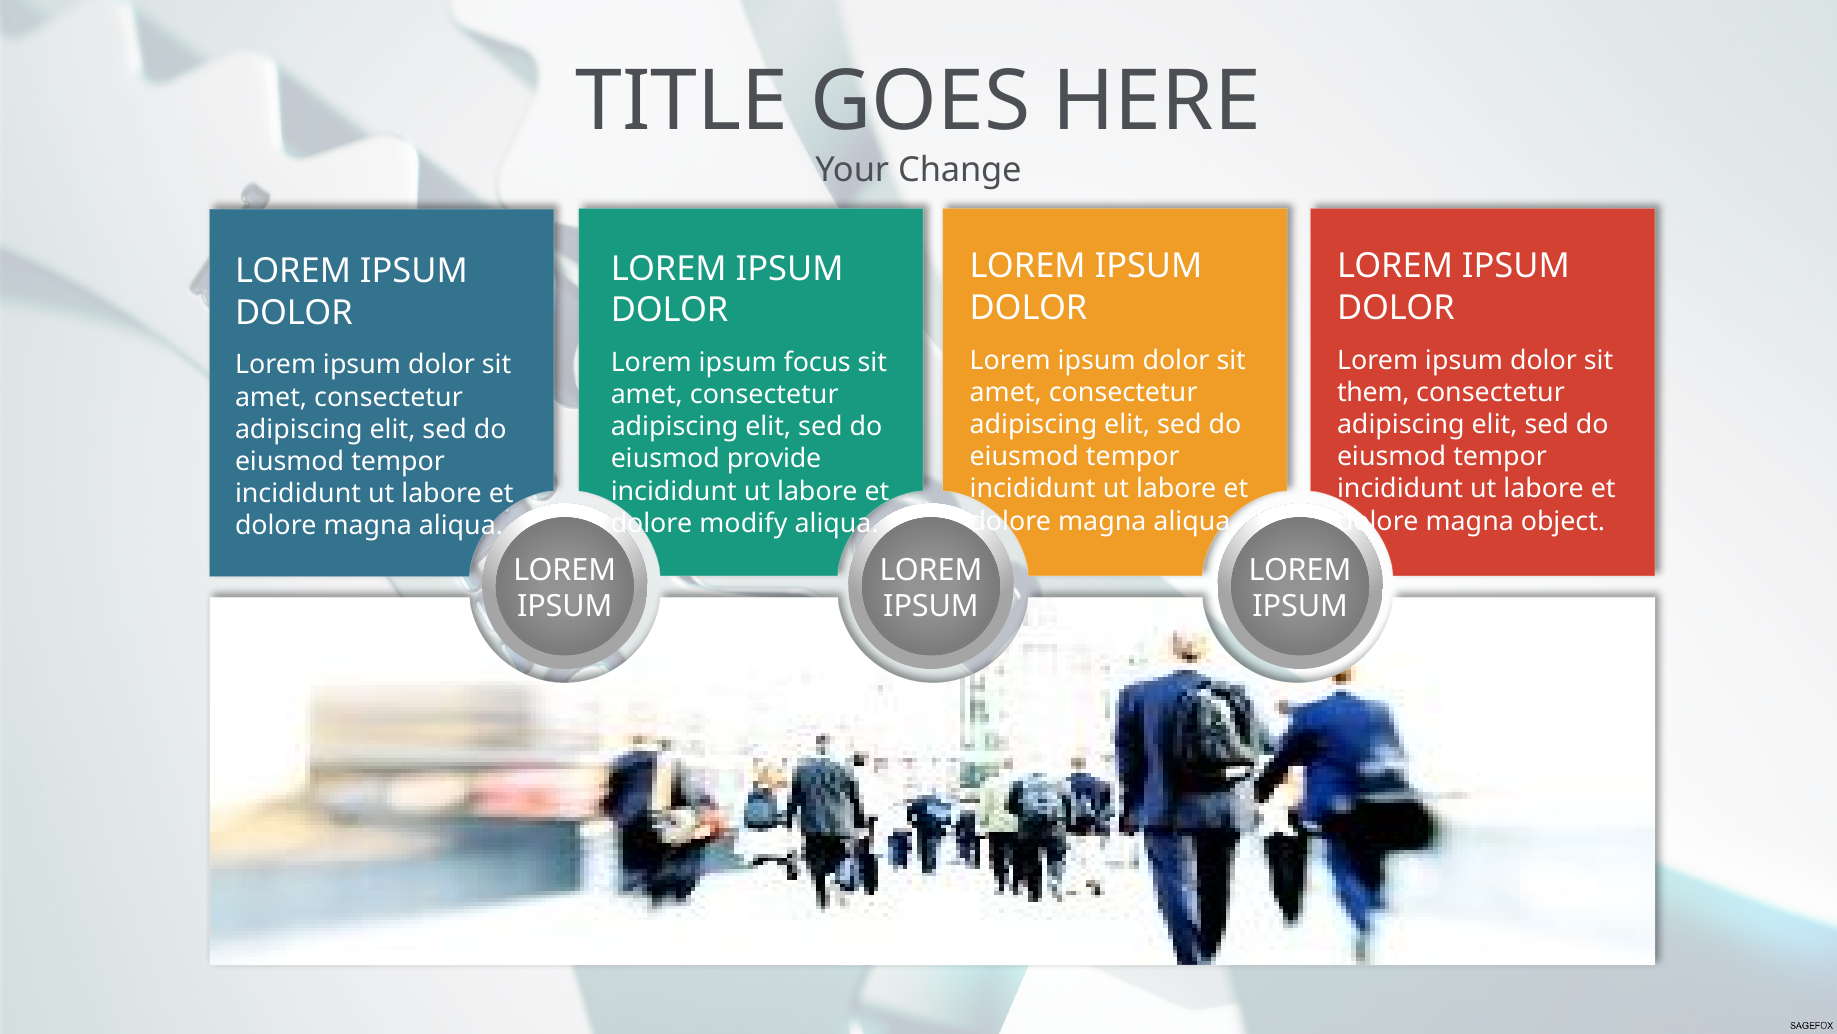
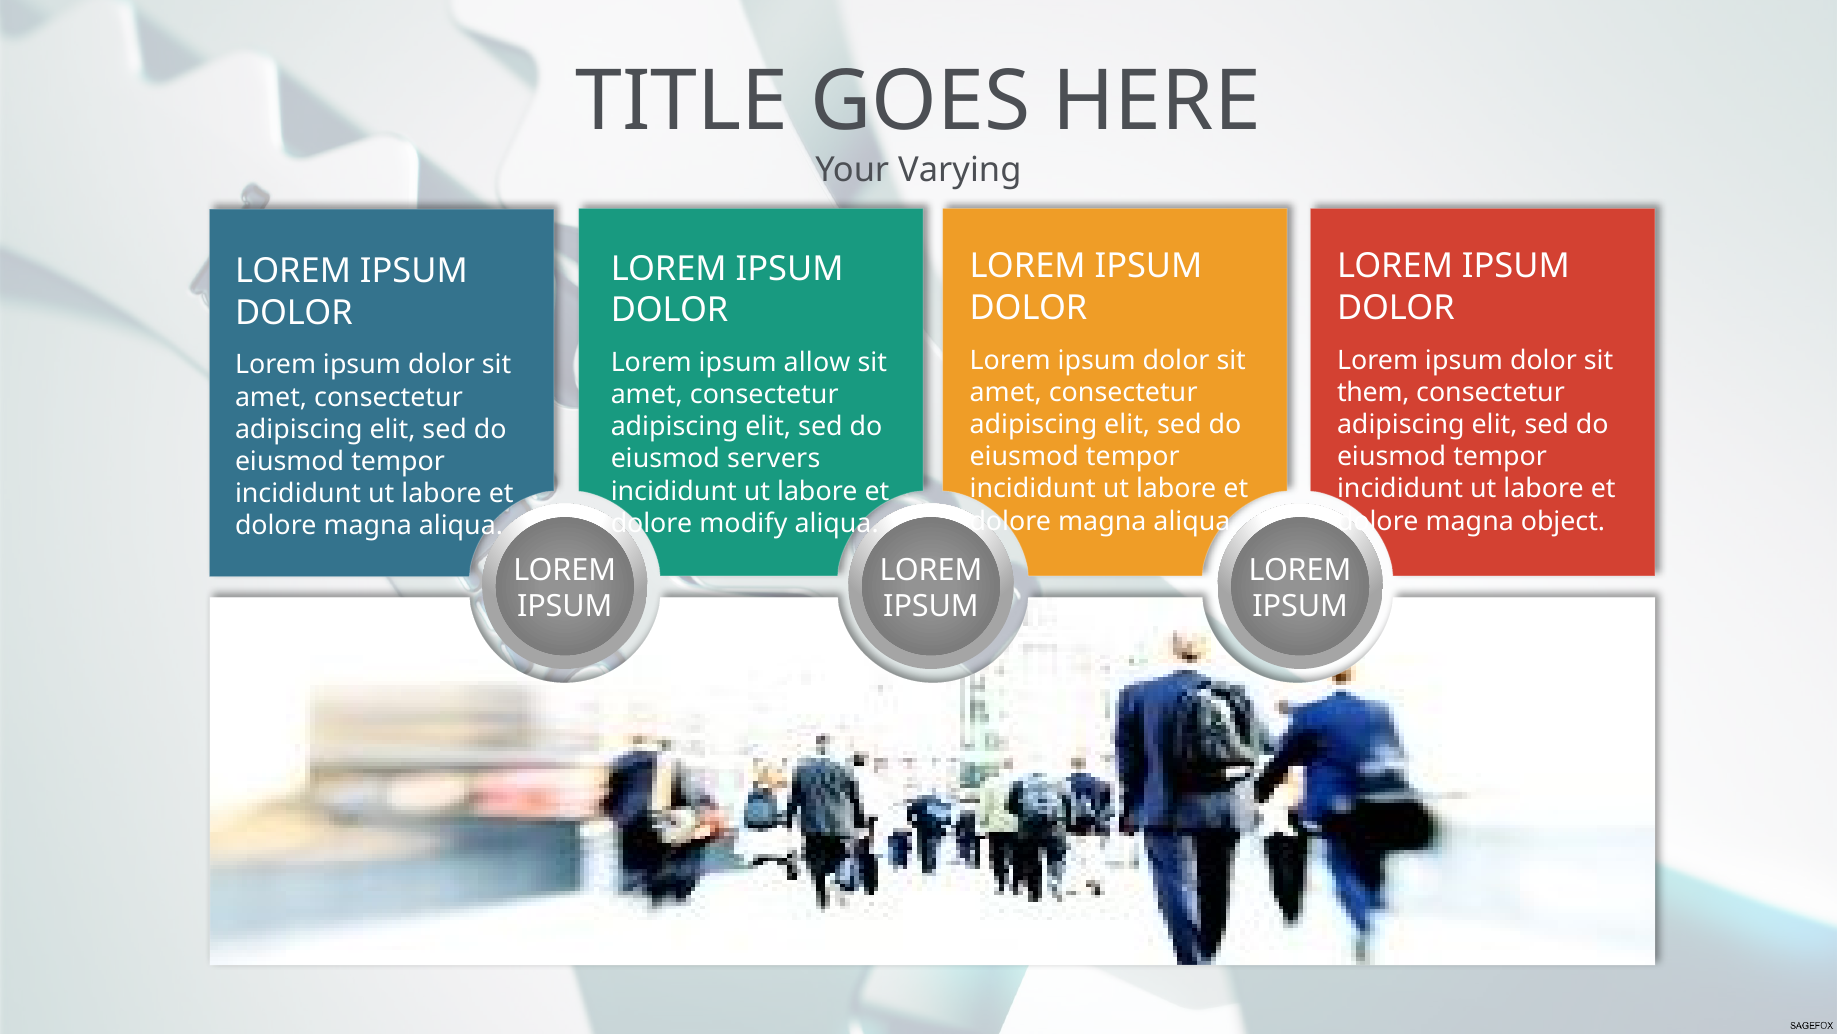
Change: Change -> Varying
focus: focus -> allow
provide: provide -> servers
